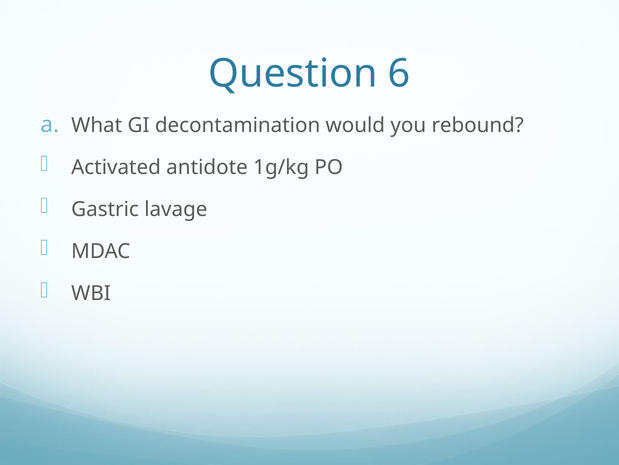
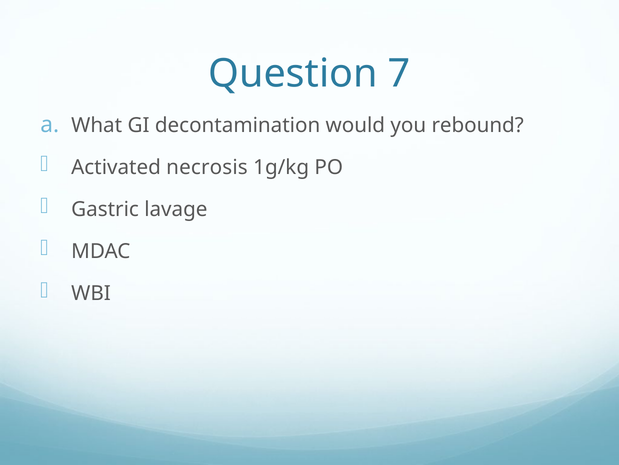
6: 6 -> 7
antidote: antidote -> necrosis
